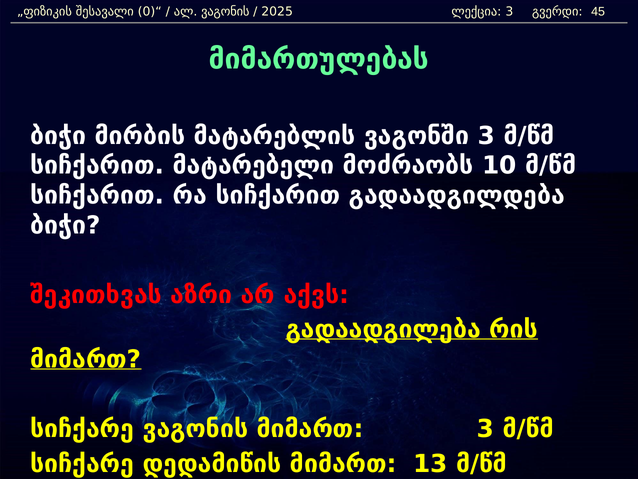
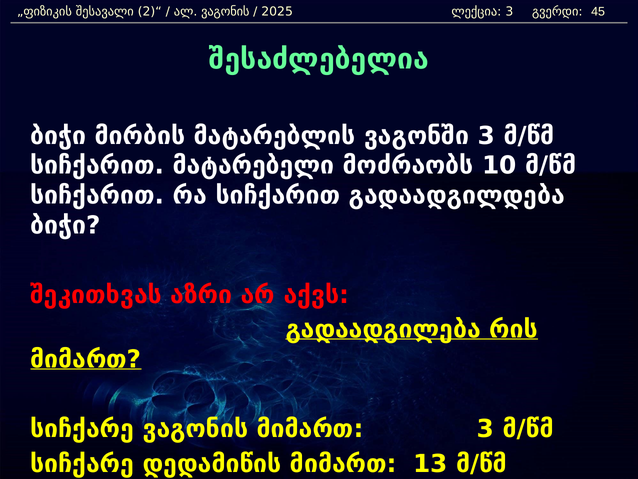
0)“: 0)“ -> 2)“
მიმართულებას: მიმართულებას -> შესაძლებელია
